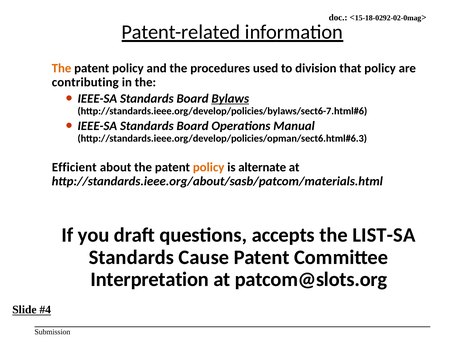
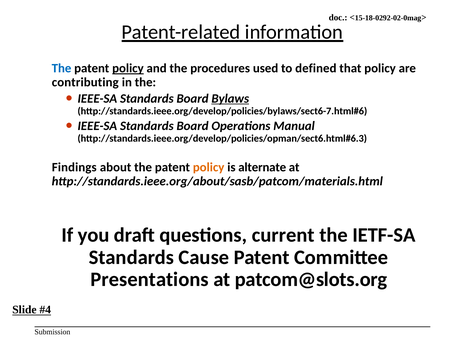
The at (61, 68) colour: orange -> blue
policy at (128, 68) underline: none -> present
division: division -> defined
Efficient: Efficient -> Findings
accepts: accepts -> current
LIST-SA: LIST-SA -> IETF-SA
Interpretation: Interpretation -> Presentations
